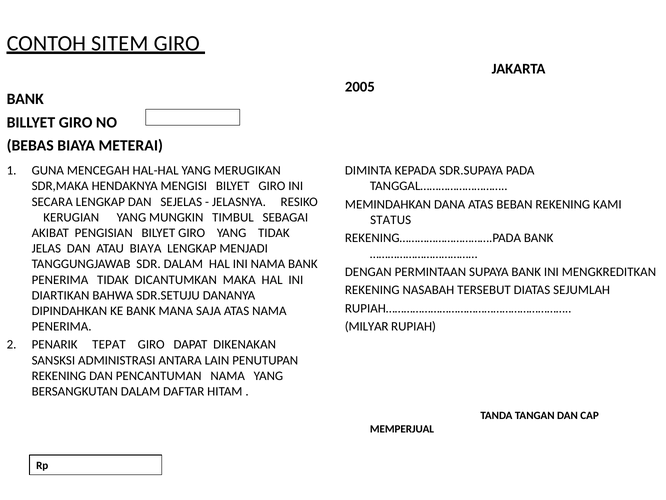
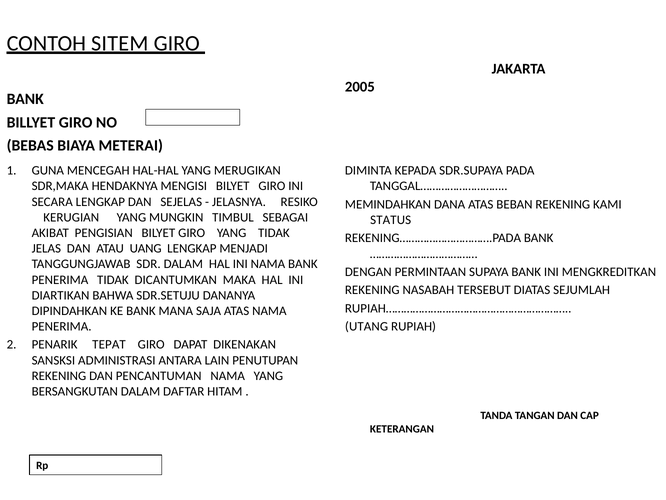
ATAU BIAYA: BIAYA -> UANG
MILYAR: MILYAR -> UTANG
MEMPERJUAL: MEMPERJUAL -> KETERANGAN
